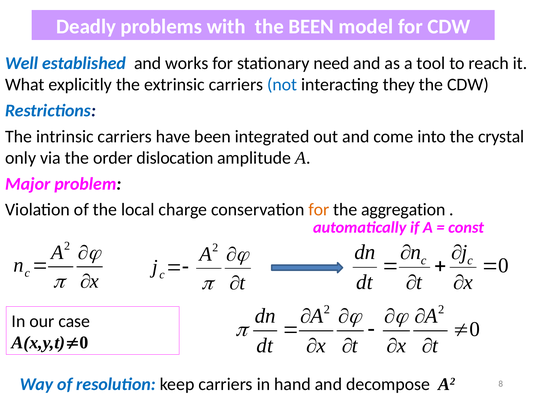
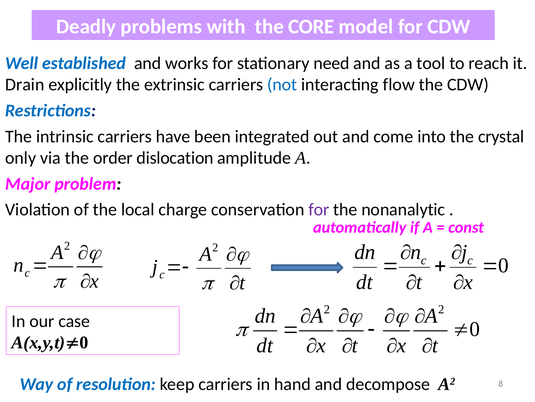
the BEEN: BEEN -> CORE
What: What -> Drain
they: they -> flow
for at (319, 209) colour: orange -> purple
aggregation: aggregation -> nonanalytic
